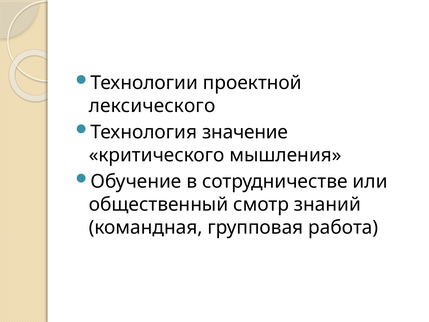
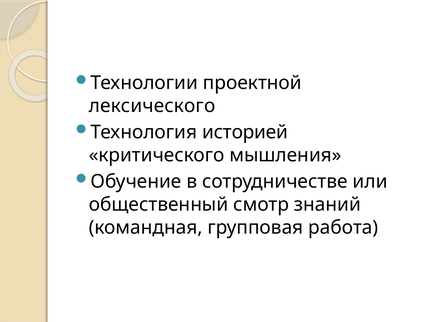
значение: значение -> историей
